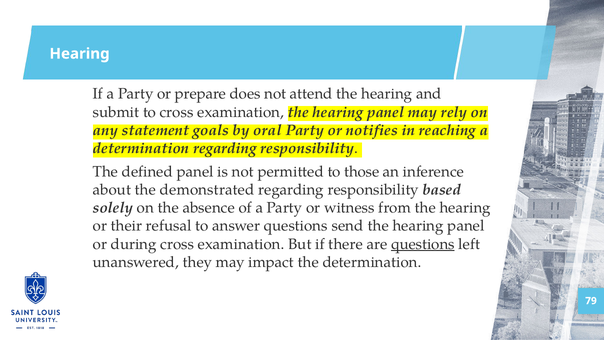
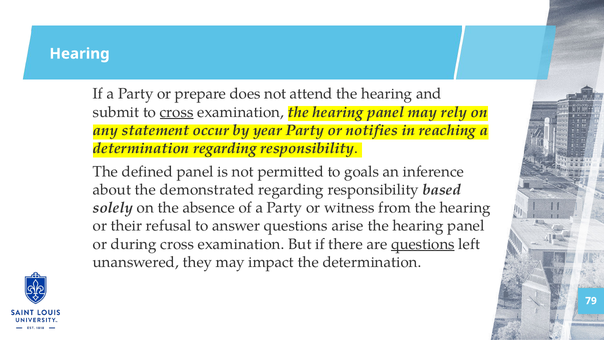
cross at (177, 112) underline: none -> present
goals: goals -> occur
oral: oral -> year
those: those -> goals
send: send -> arise
